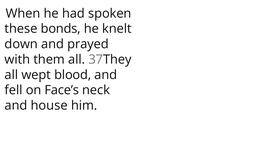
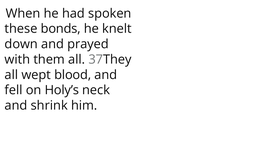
Face’s: Face’s -> Holy’s
house: house -> shrink
